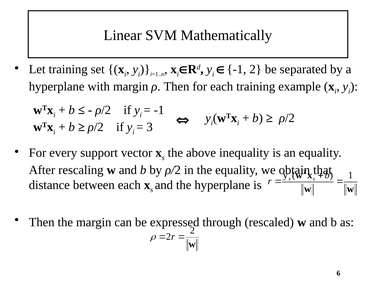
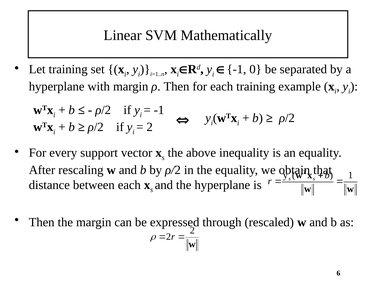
-1 2: 2 -> 0
3 at (150, 127): 3 -> 2
